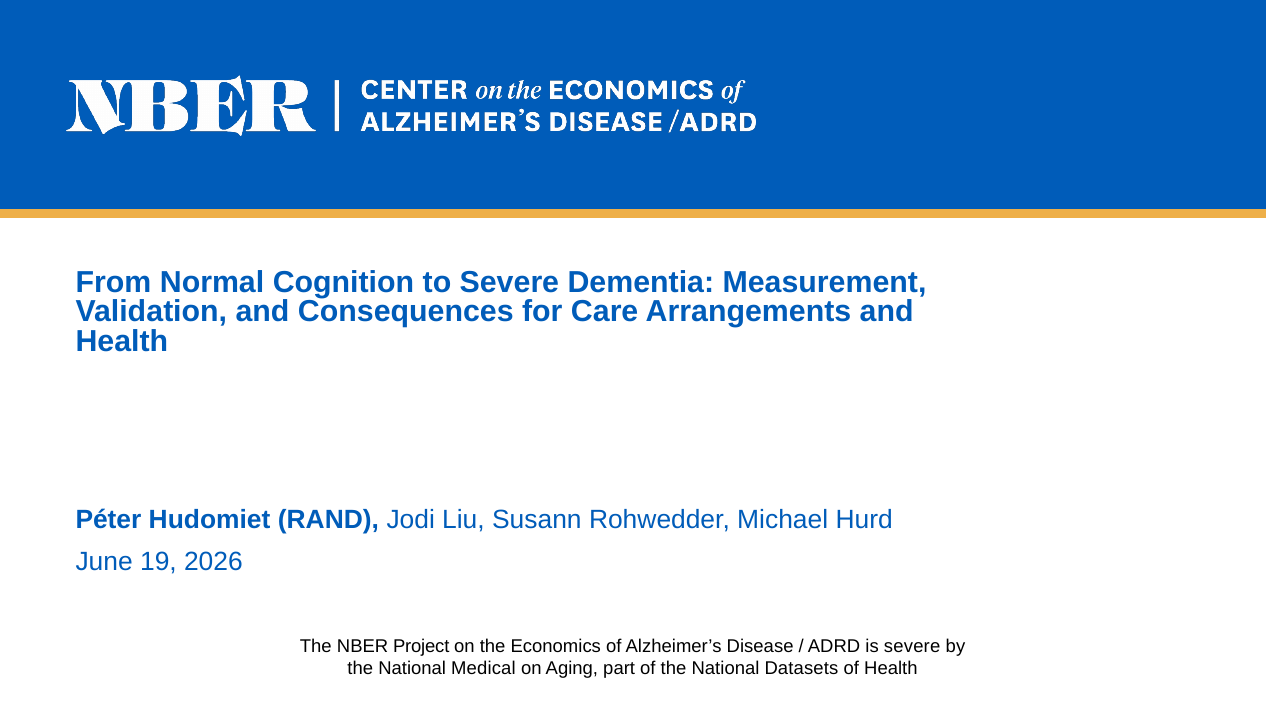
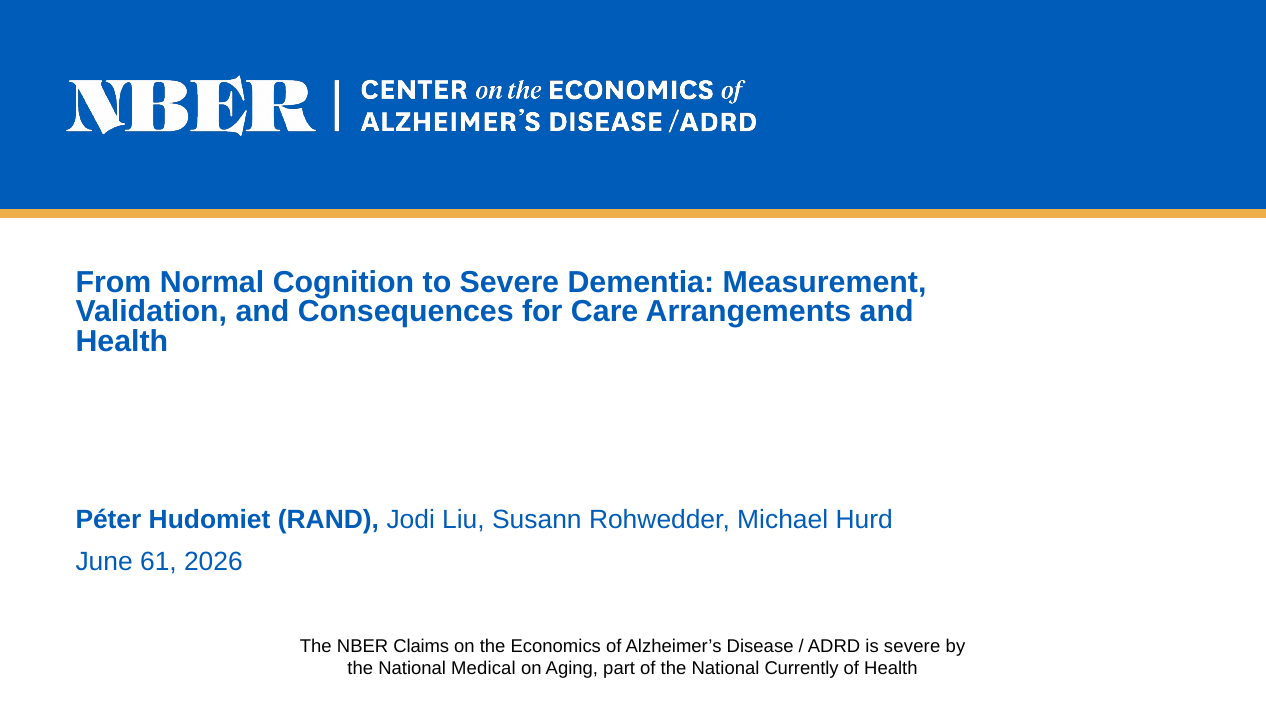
19: 19 -> 61
Project: Project -> Claims
Datasets: Datasets -> Currently
